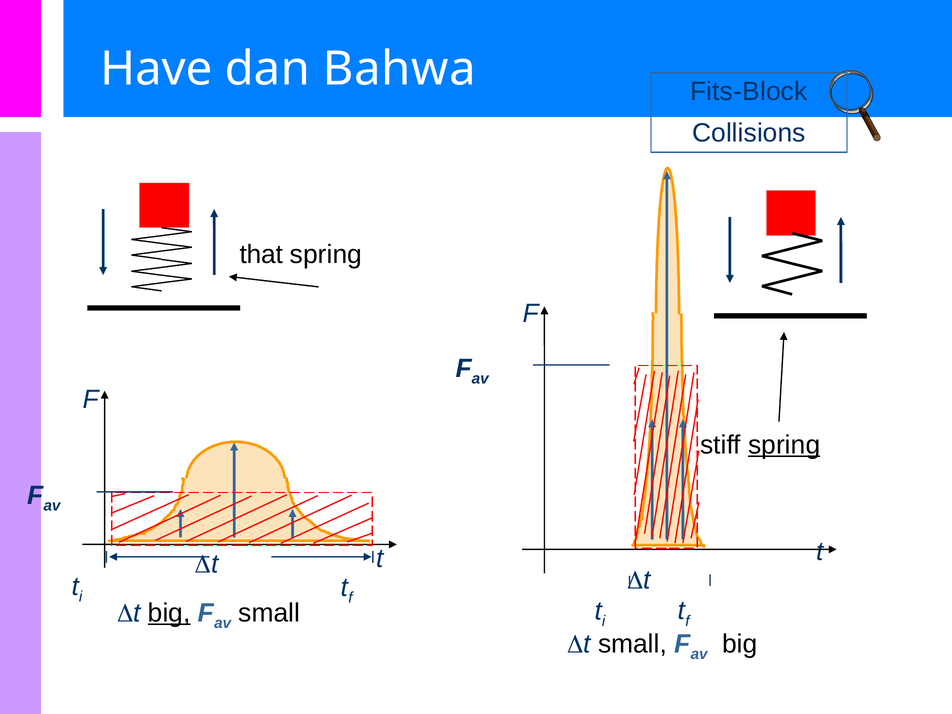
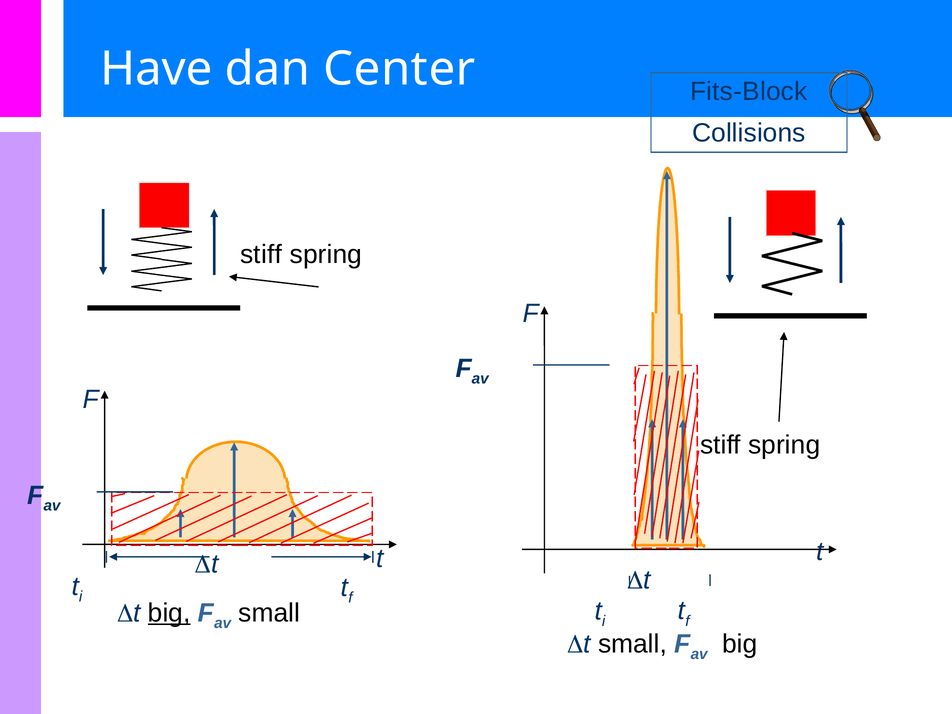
Bahwa: Bahwa -> Center
that at (261, 255): that -> stiff
spring at (784, 445) underline: present -> none
